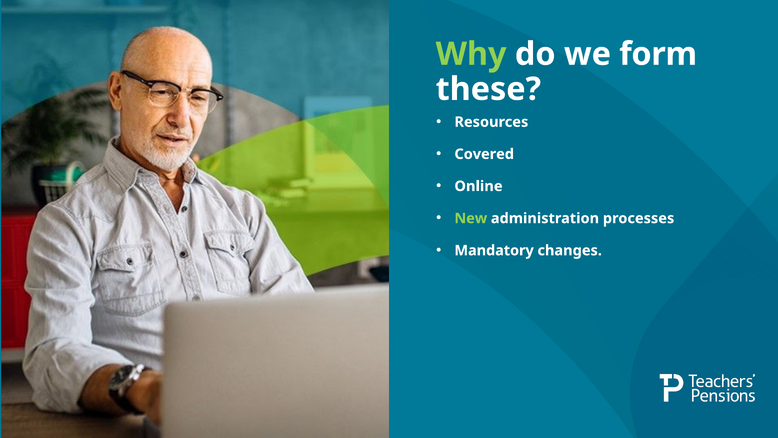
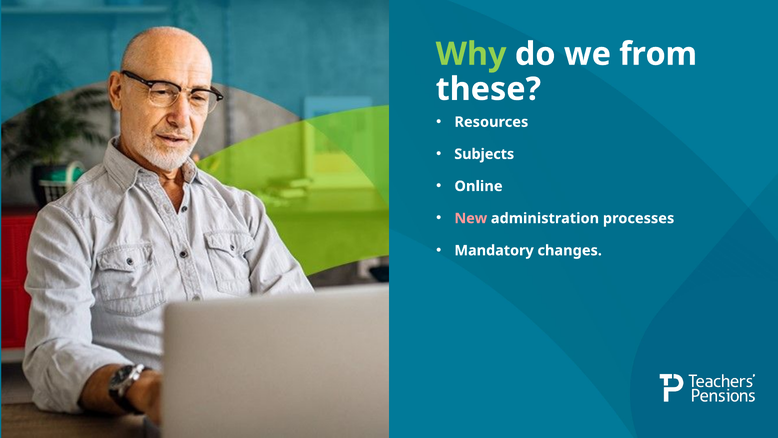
form: form -> from
Covered: Covered -> Subjects
New colour: light green -> pink
